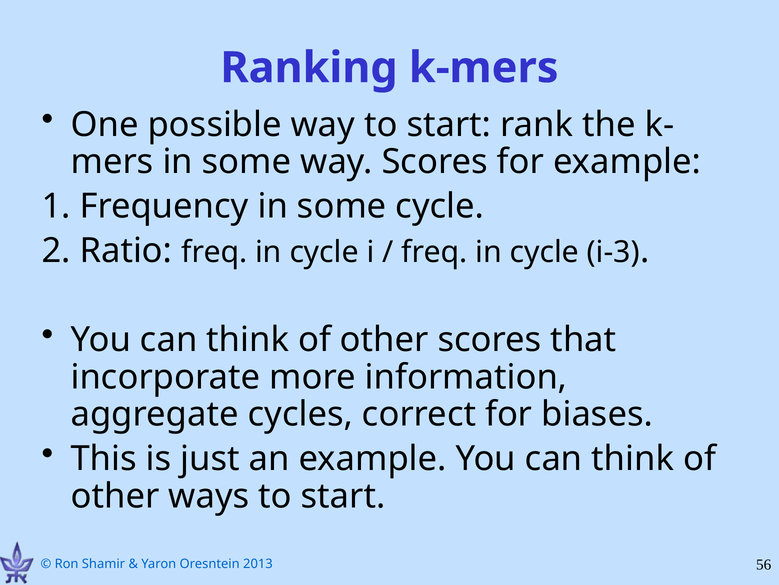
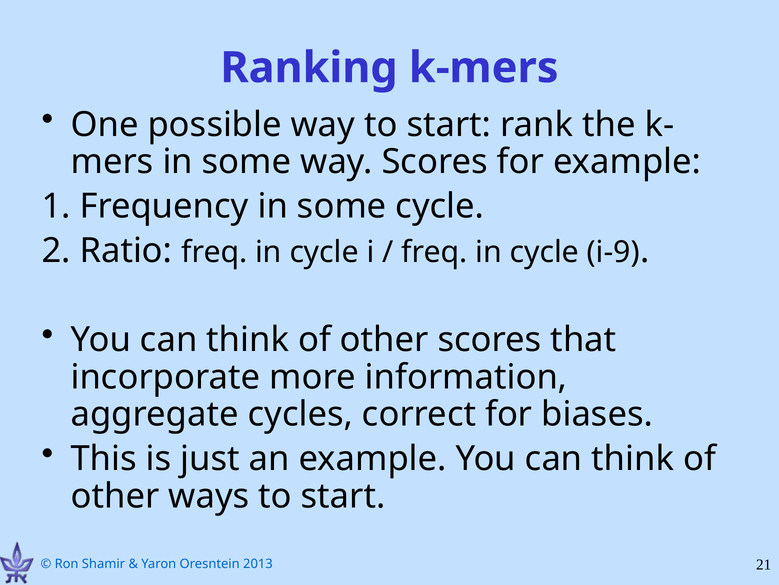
i-3: i-3 -> i-9
56: 56 -> 21
